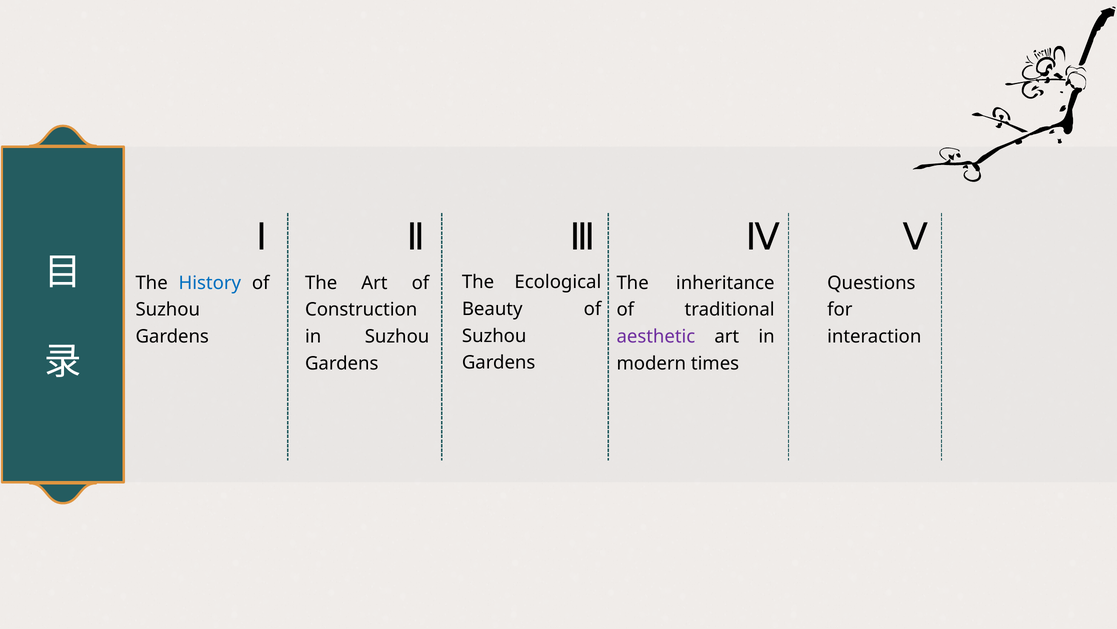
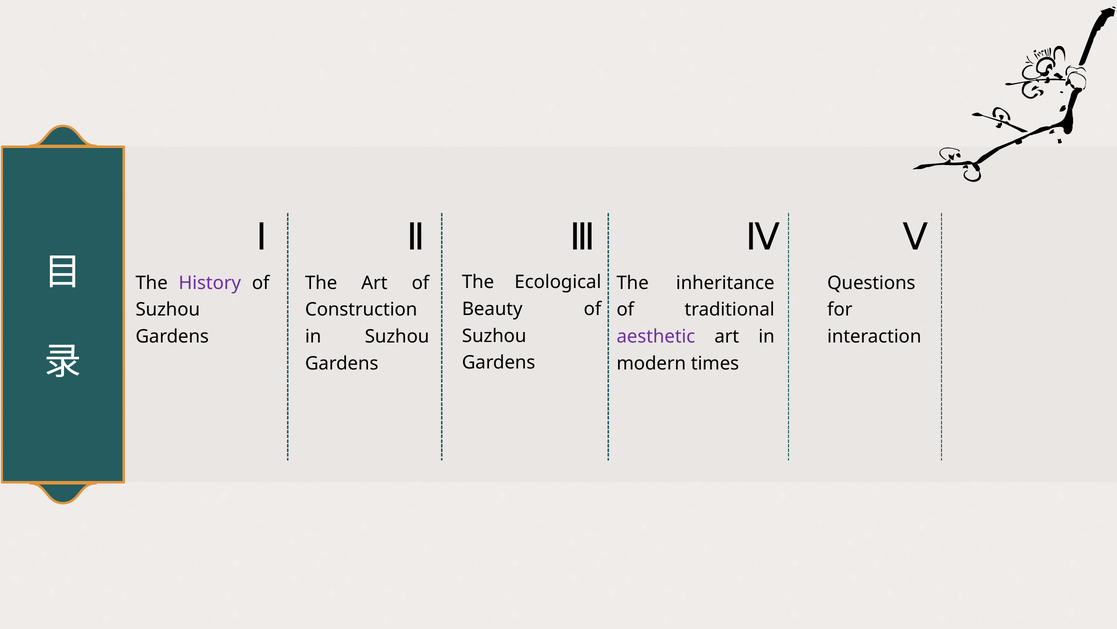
History colour: blue -> purple
